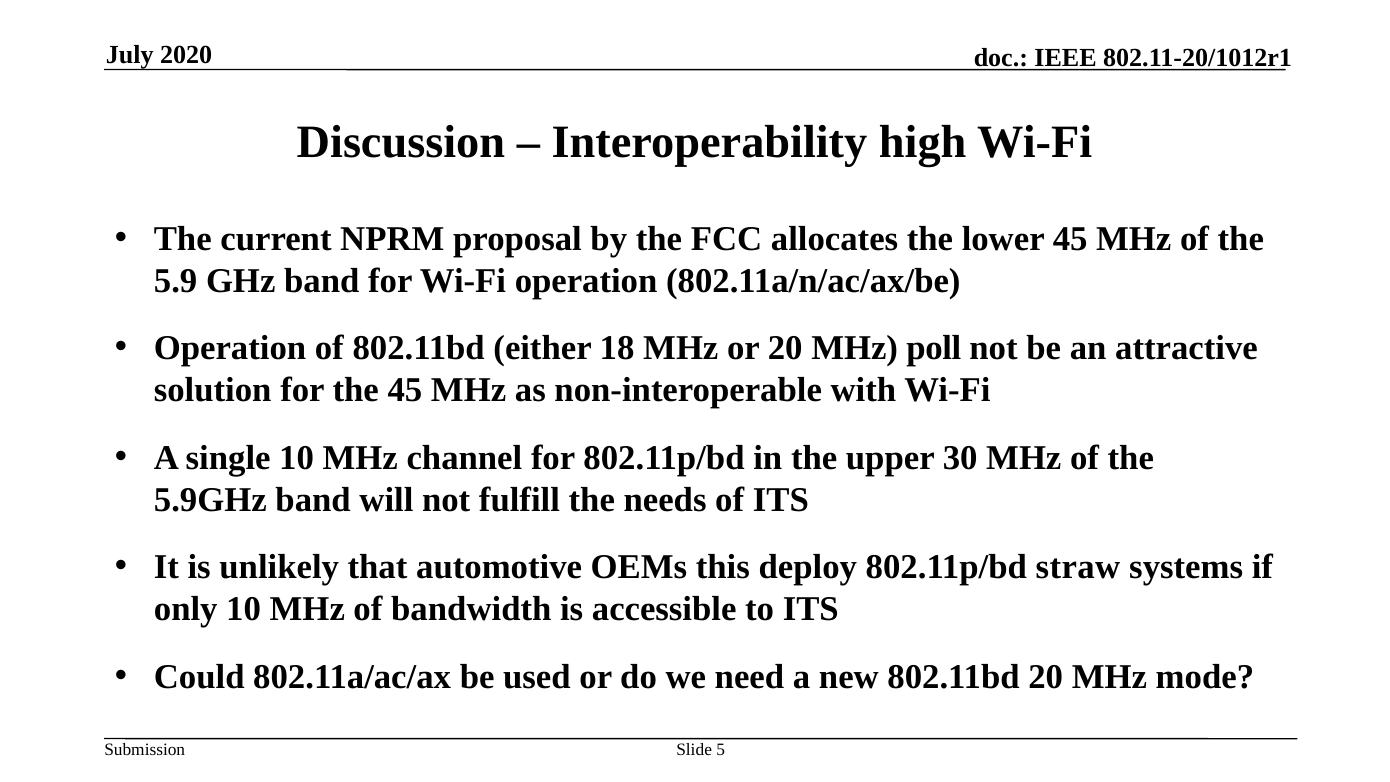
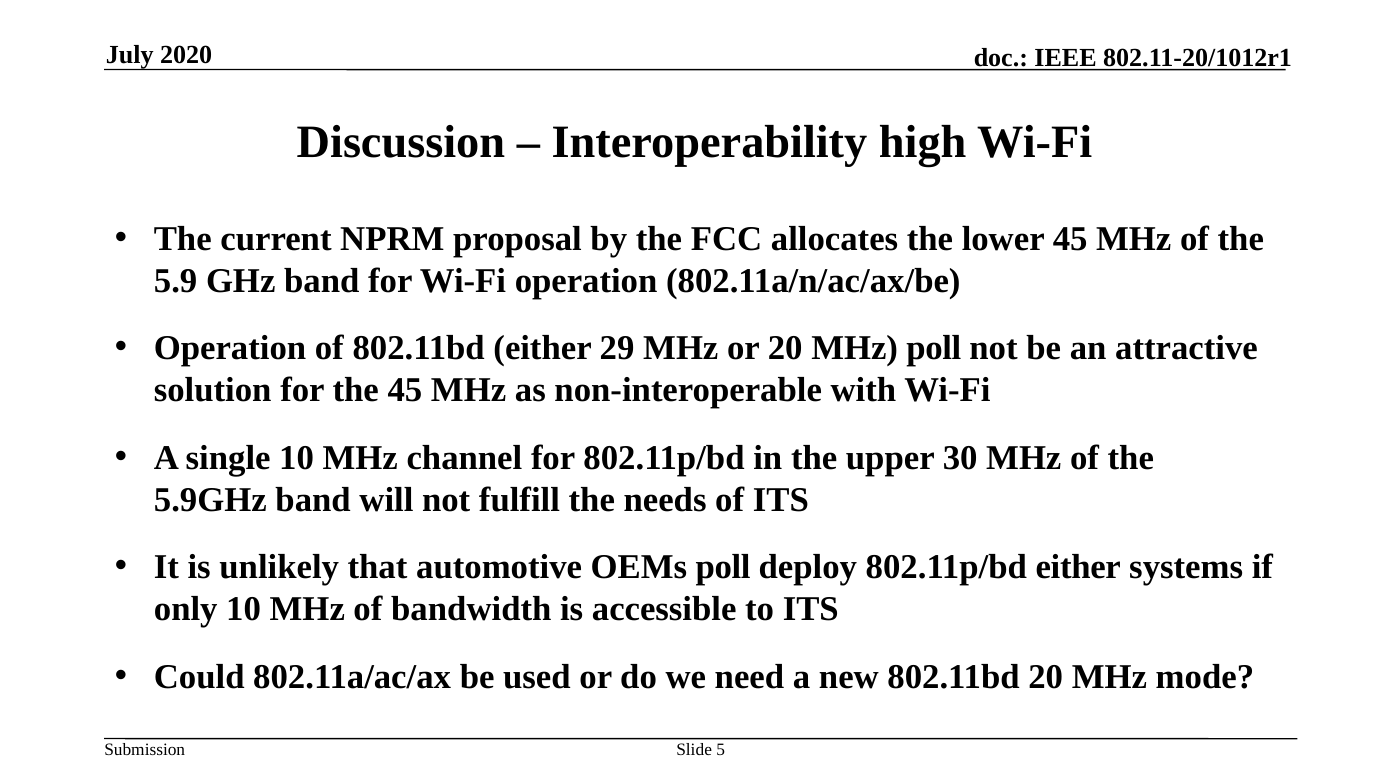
18: 18 -> 29
OEMs this: this -> poll
802.11p/bd straw: straw -> either
